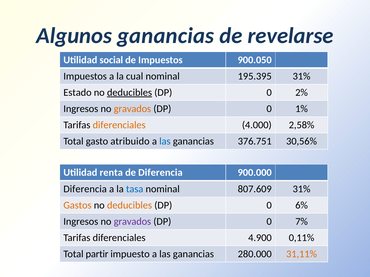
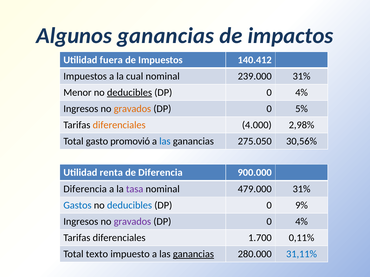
revelarse: revelarse -> impactos
social: social -> fuera
900.050: 900.050 -> 140.412
195.395: 195.395 -> 239.000
Estado: Estado -> Menor
2% at (302, 93): 2% -> 4%
1%: 1% -> 5%
2,58%: 2,58% -> 2,98%
atribuido: atribuido -> promovió
376.751: 376.751 -> 275.050
tasa colour: blue -> purple
807.609: 807.609 -> 479.000
Gastos colour: orange -> blue
deducibles at (130, 206) colour: orange -> blue
6%: 6% -> 9%
7% at (302, 222): 7% -> 4%
4.900: 4.900 -> 1.700
partir: partir -> texto
ganancias at (193, 254) underline: none -> present
31,11% colour: orange -> blue
